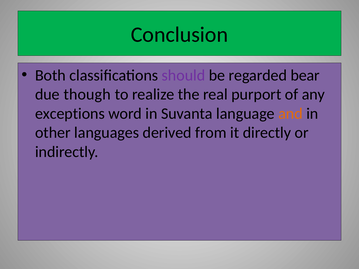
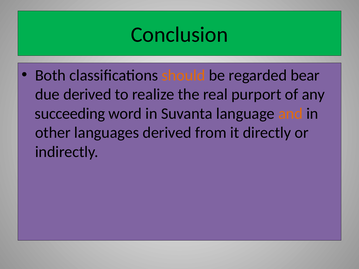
should colour: purple -> orange
due though: though -> derived
exceptions: exceptions -> succeeding
